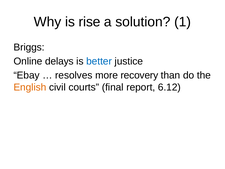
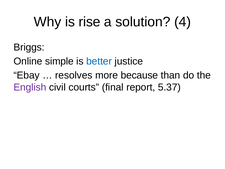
1: 1 -> 4
delays: delays -> simple
recovery: recovery -> because
English colour: orange -> purple
6.12: 6.12 -> 5.37
